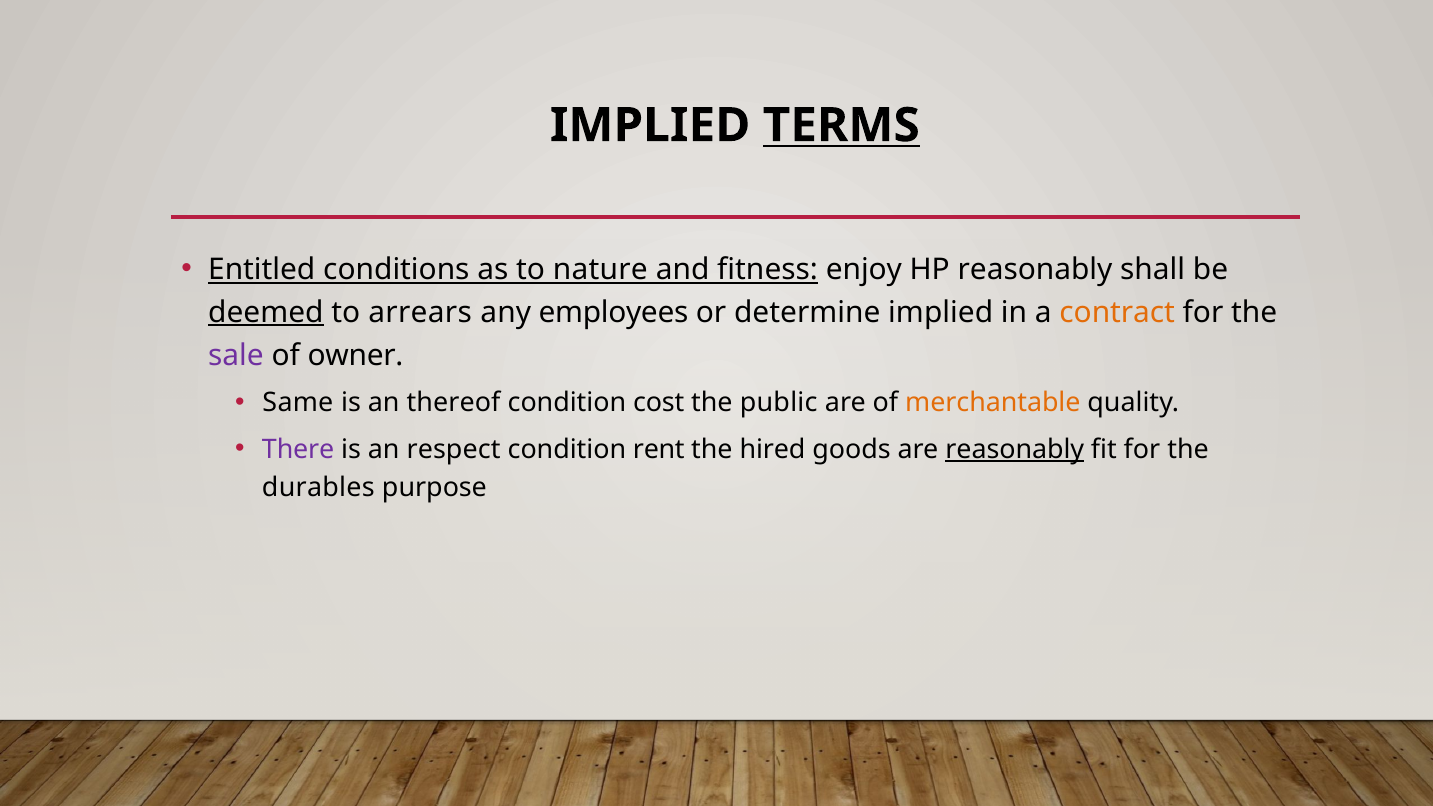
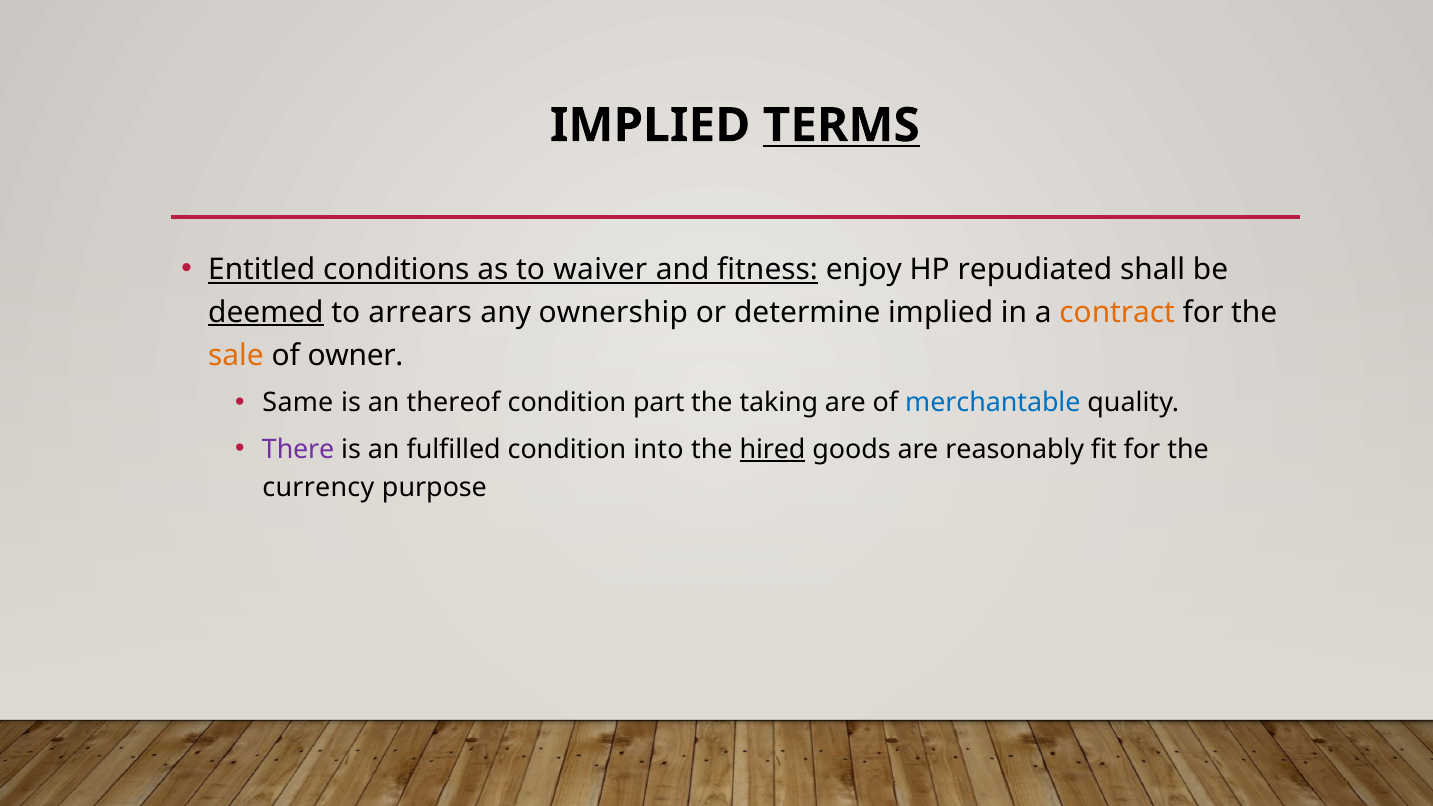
nature: nature -> waiver
HP reasonably: reasonably -> repudiated
employees: employees -> ownership
sale colour: purple -> orange
cost: cost -> part
public: public -> taking
merchantable colour: orange -> blue
respect: respect -> fulfilled
rent: rent -> into
hired underline: none -> present
reasonably at (1015, 449) underline: present -> none
durables: durables -> currency
